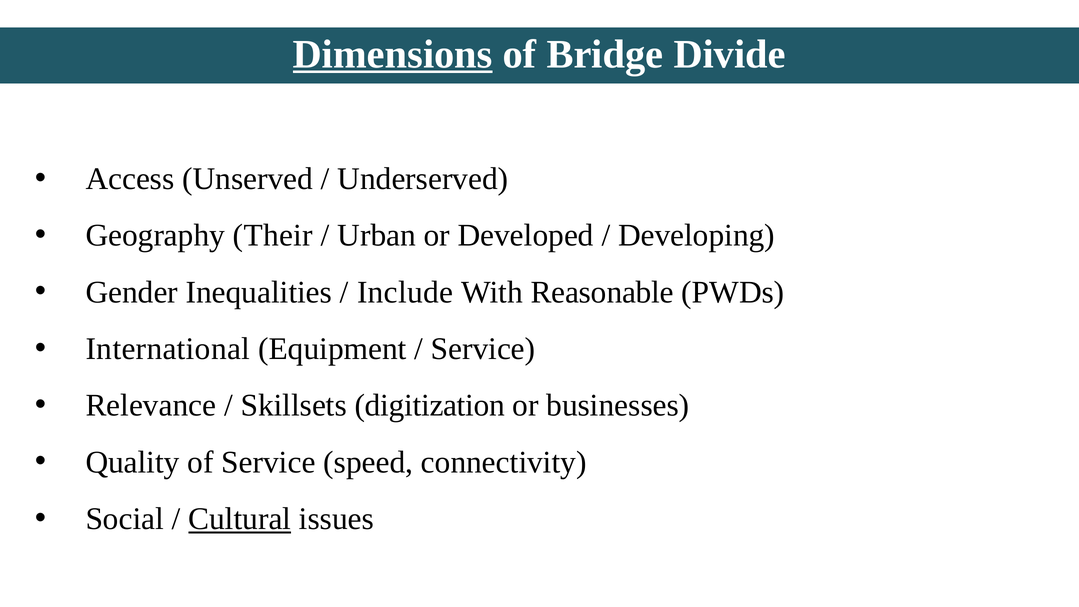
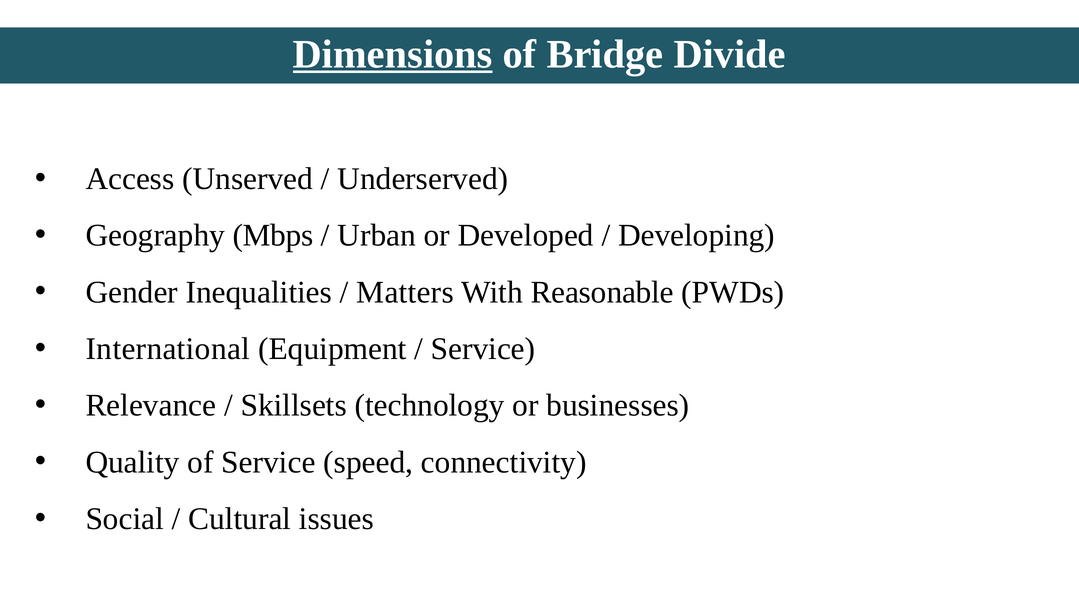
Their: Their -> Mbps
Include: Include -> Matters
digitization: digitization -> technology
Cultural underline: present -> none
